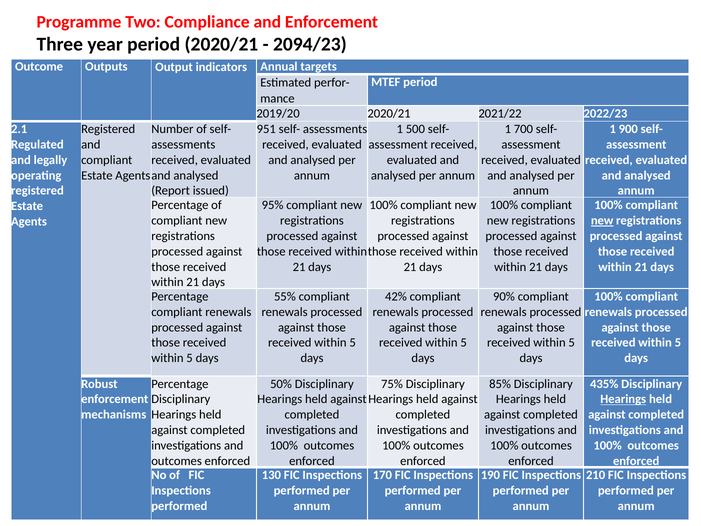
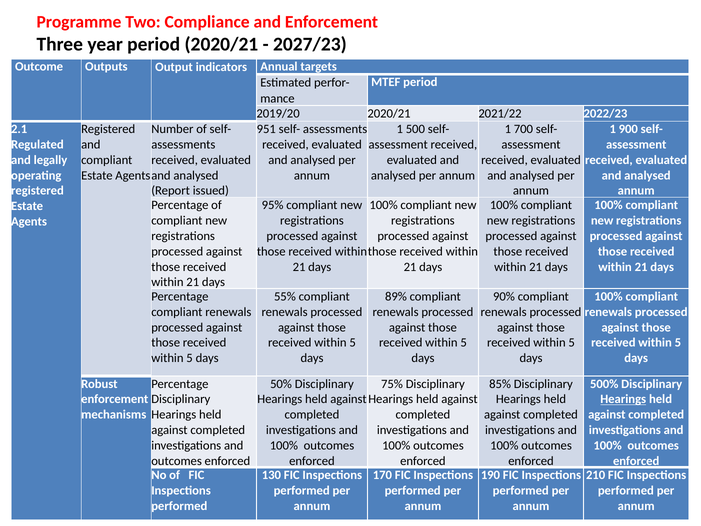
2094/23: 2094/23 -> 2027/23
new at (602, 220) underline: present -> none
42%: 42% -> 89%
435%: 435% -> 500%
